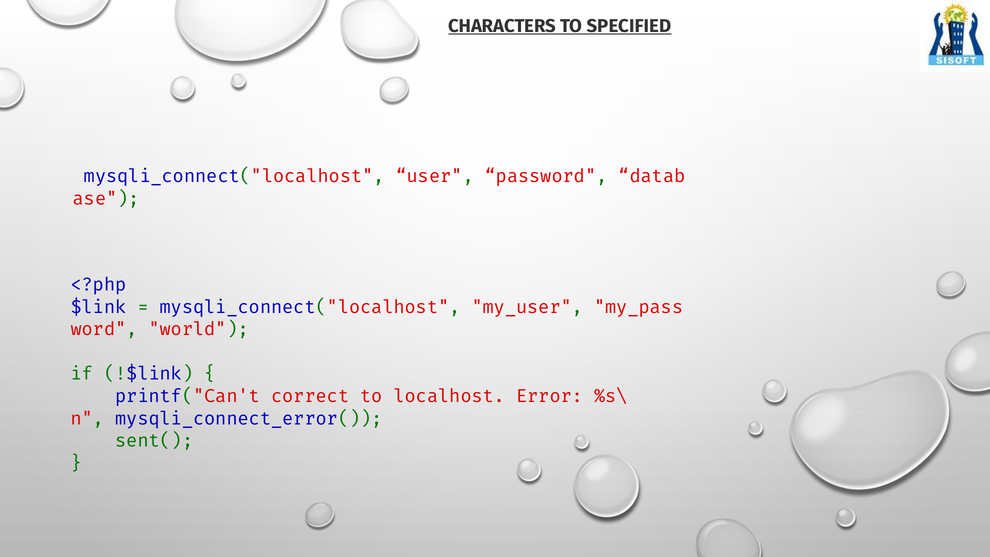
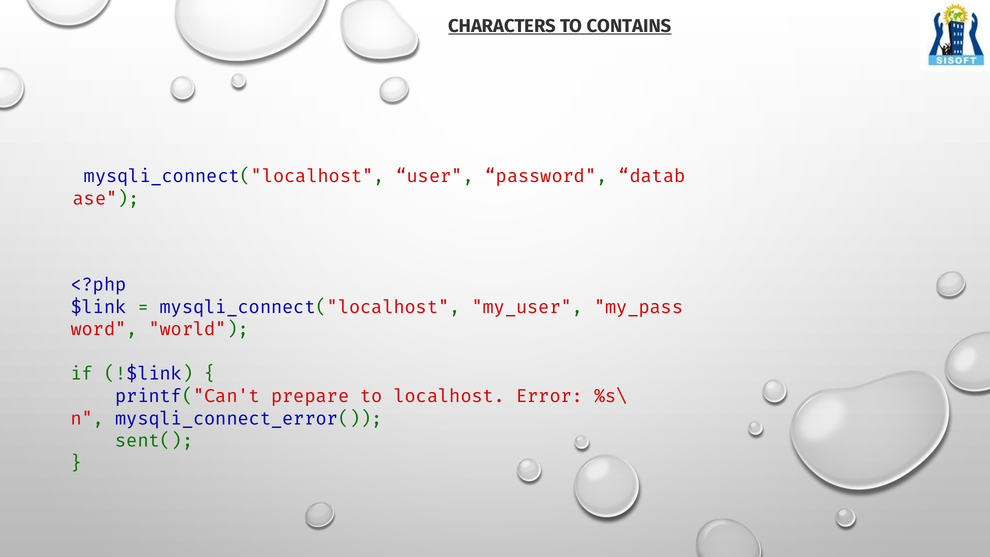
SPECIFIED: SPECIFIED -> CONTAINS
correct: correct -> prepare
